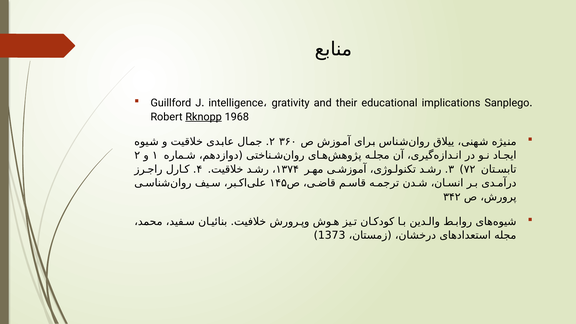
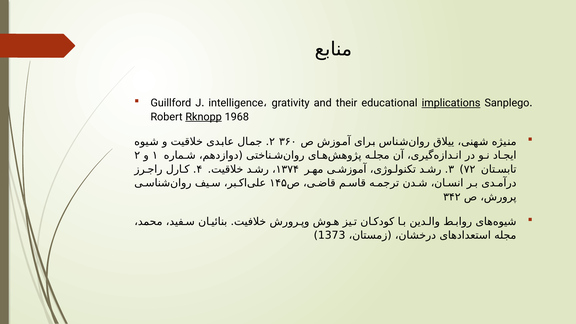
implications underline: none -> present
